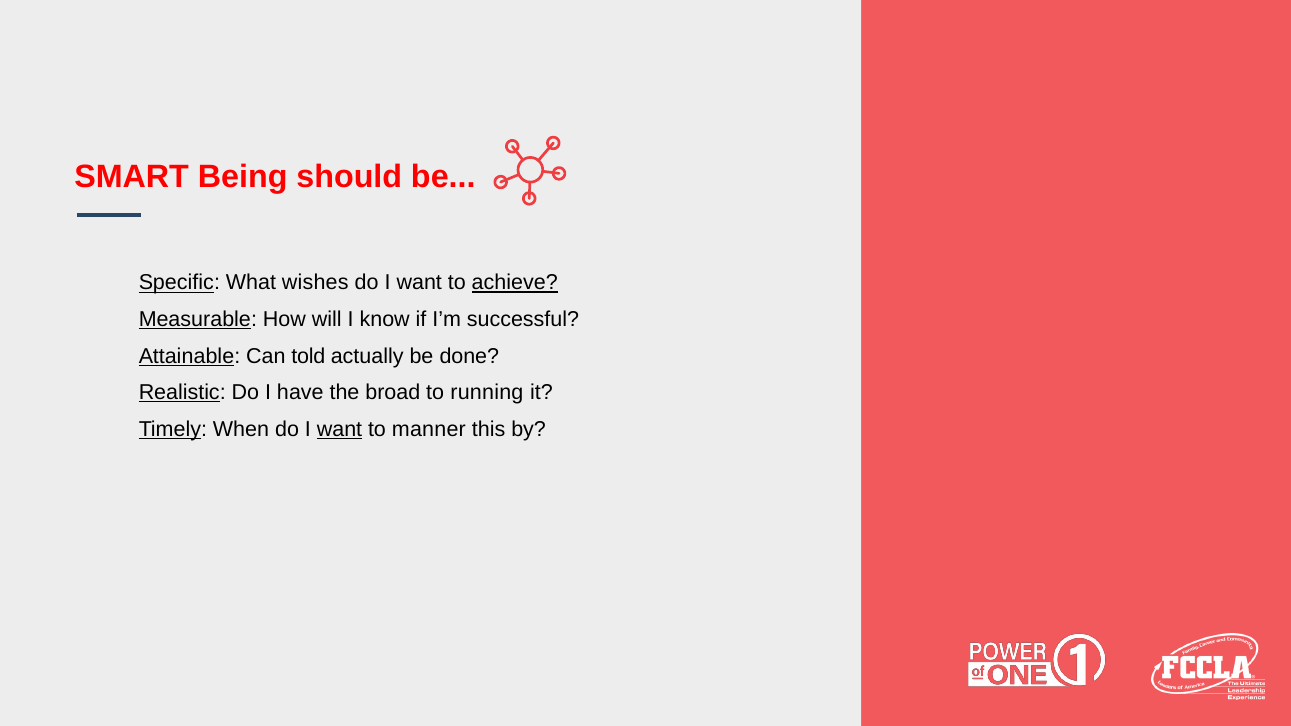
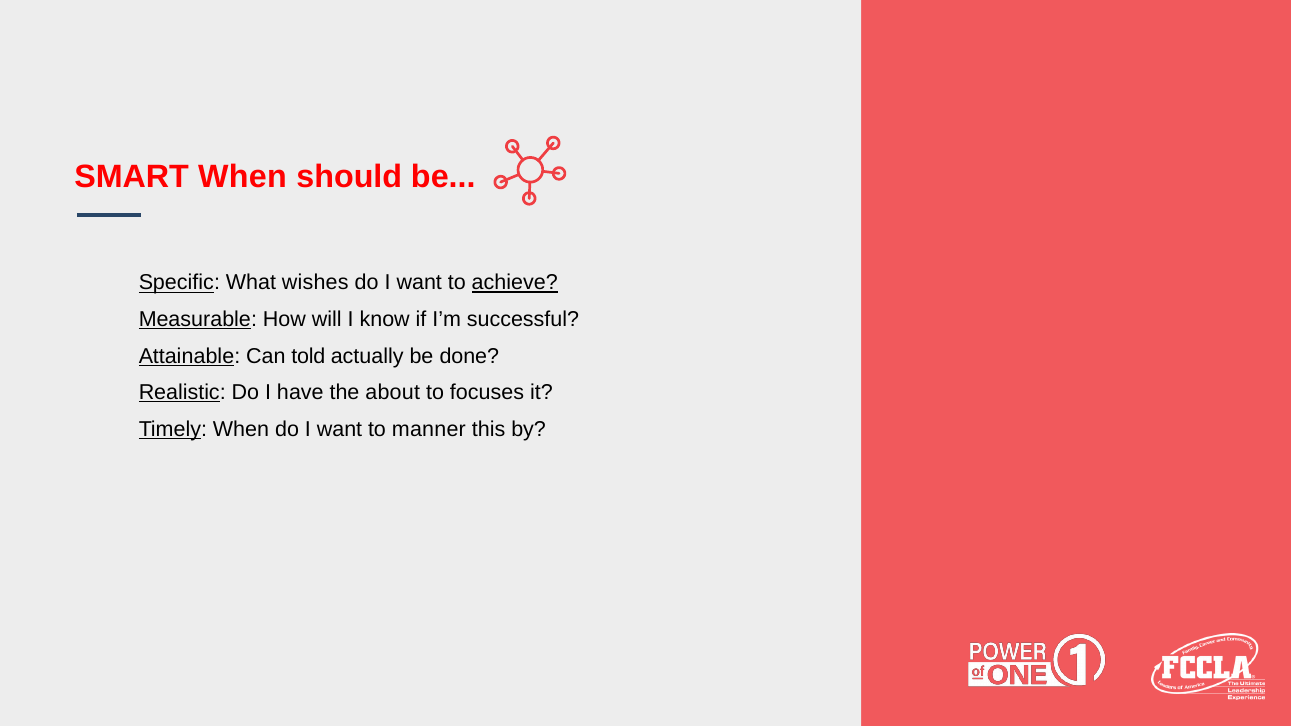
SMART Being: Being -> When
broad: broad -> about
running: running -> focuses
want at (340, 429) underline: present -> none
